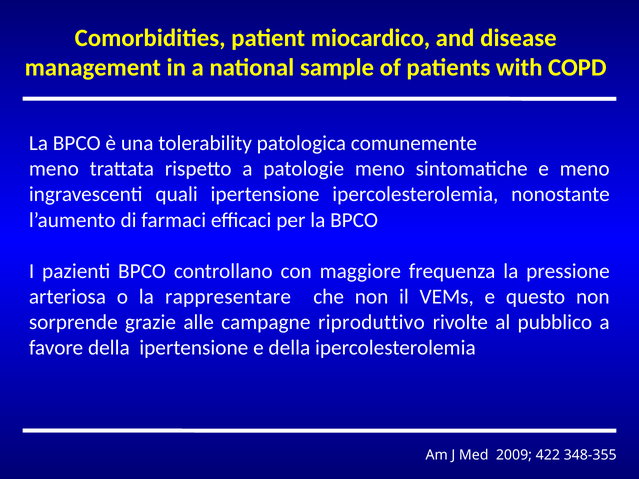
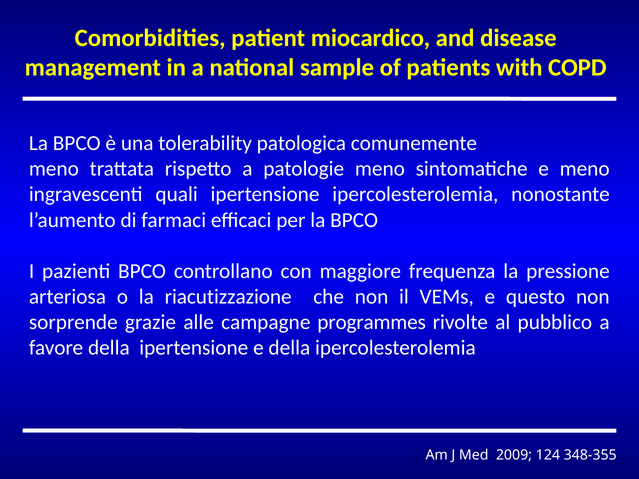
rappresentare: rappresentare -> riacutizzazione
riproduttivo: riproduttivo -> programmes
422: 422 -> 124
